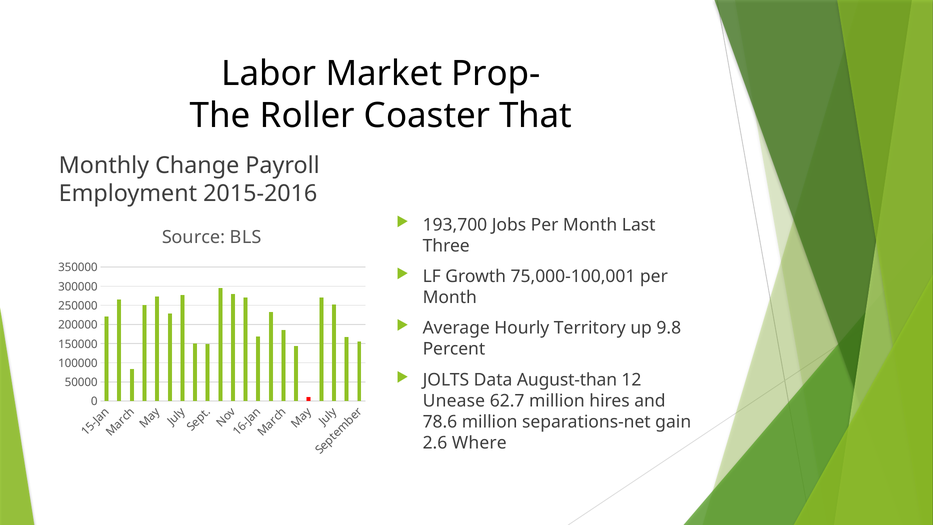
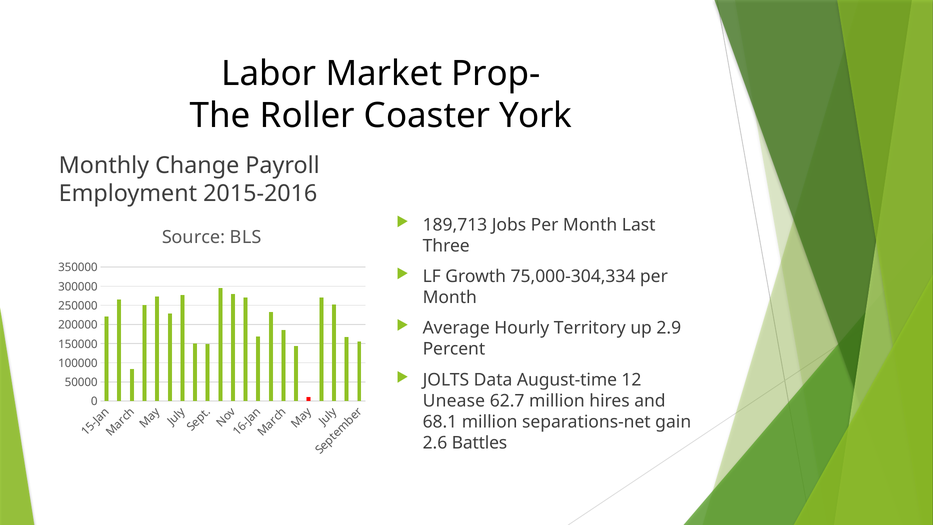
That: That -> York
193,700: 193,700 -> 189,713
75,000-100,001: 75,000-100,001 -> 75,000-304,334
9.8: 9.8 -> 2.9
August-than: August-than -> August-time
78.6: 78.6 -> 68.1
Where: Where -> Battles
